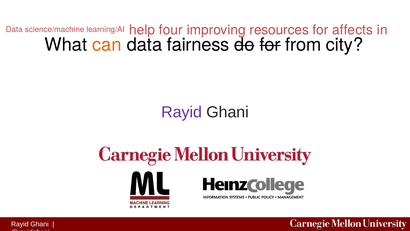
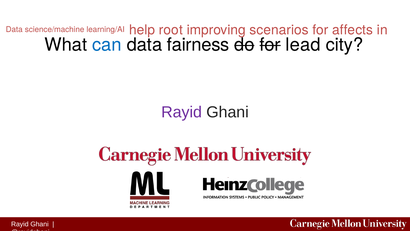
four: four -> root
resources: resources -> scenarios
can colour: orange -> blue
from: from -> lead
